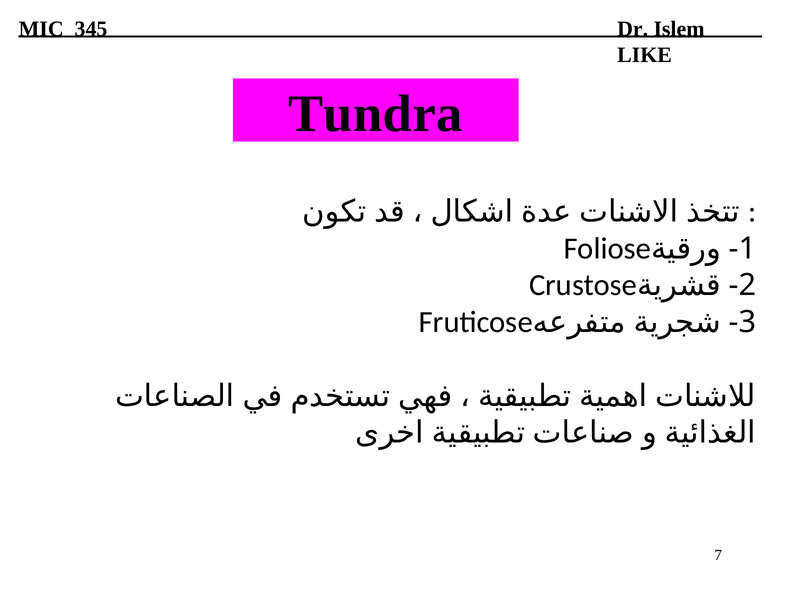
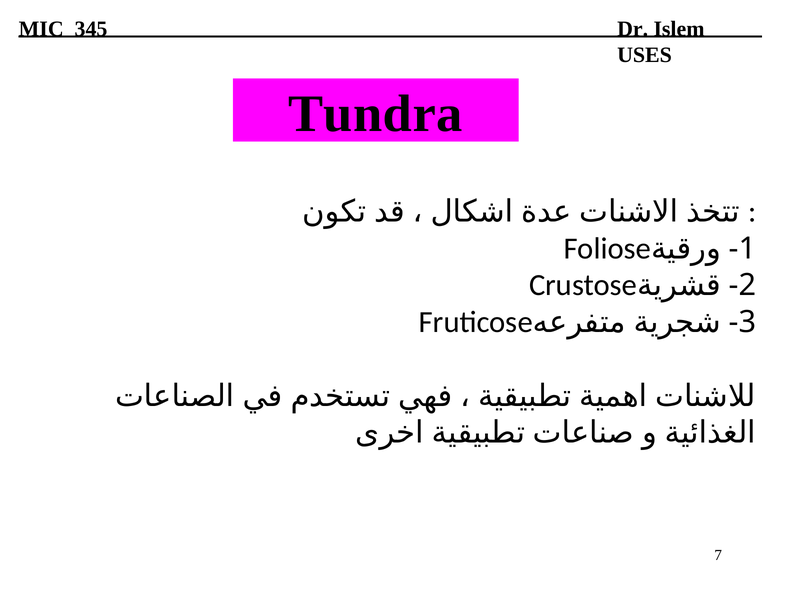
LIKE: LIKE -> USES
